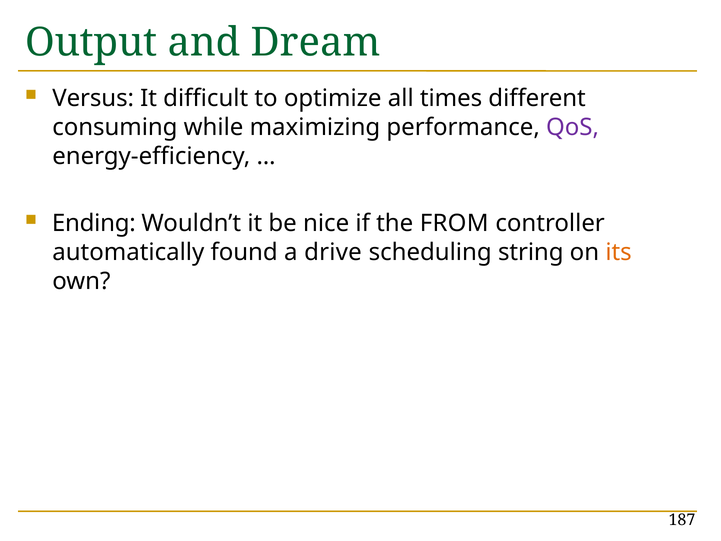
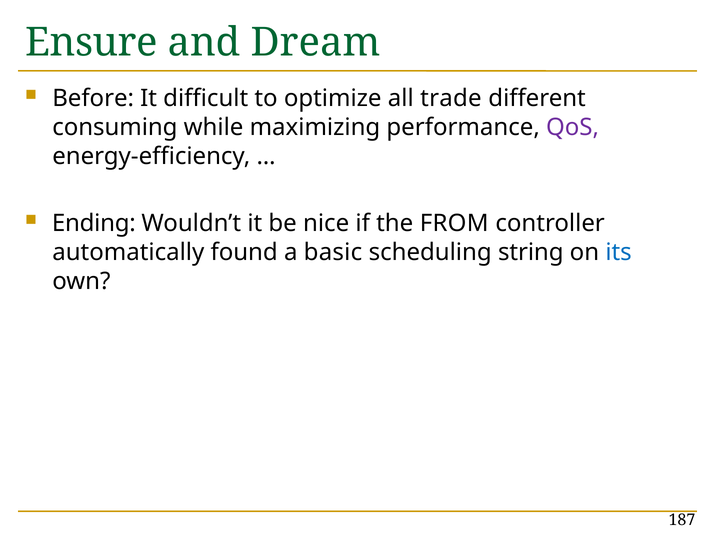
Output: Output -> Ensure
Versus: Versus -> Before
times: times -> trade
drive: drive -> basic
its colour: orange -> blue
